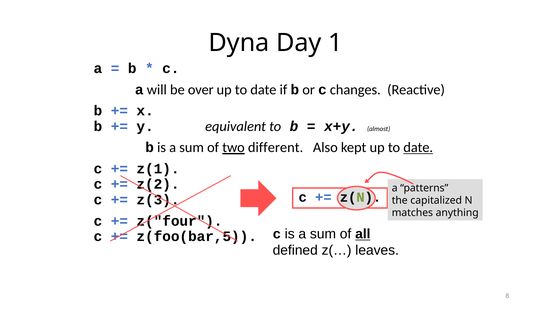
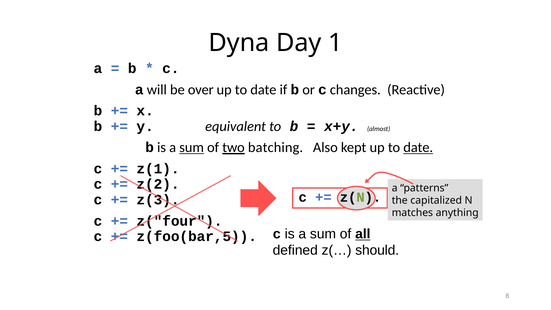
sum at (192, 148) underline: none -> present
different: different -> batching
leaves: leaves -> should
